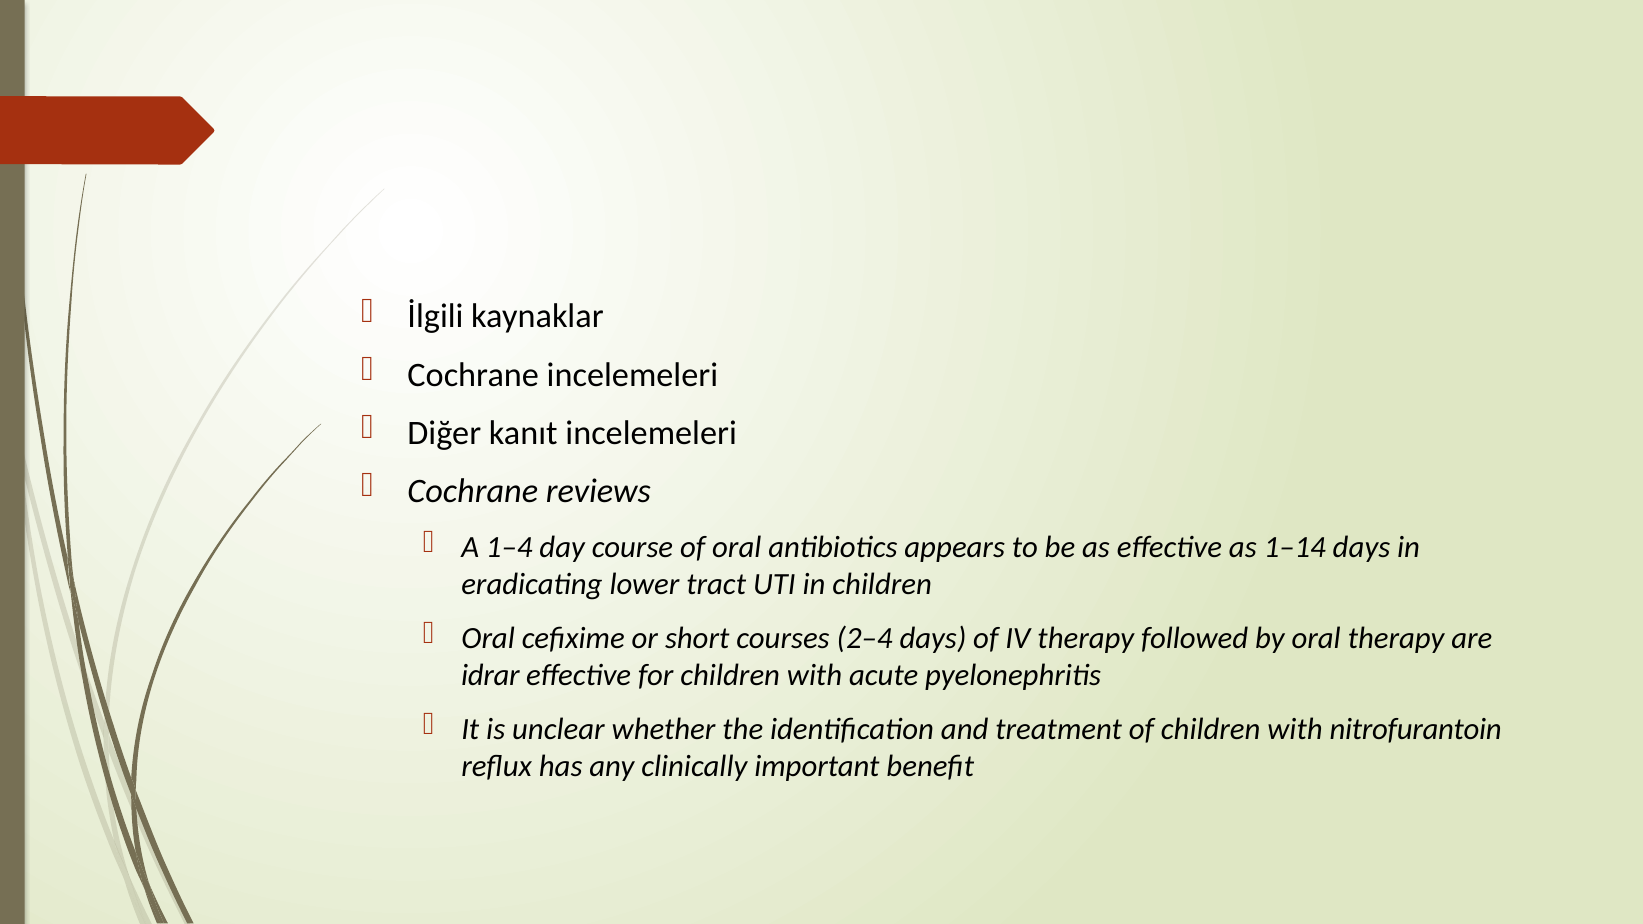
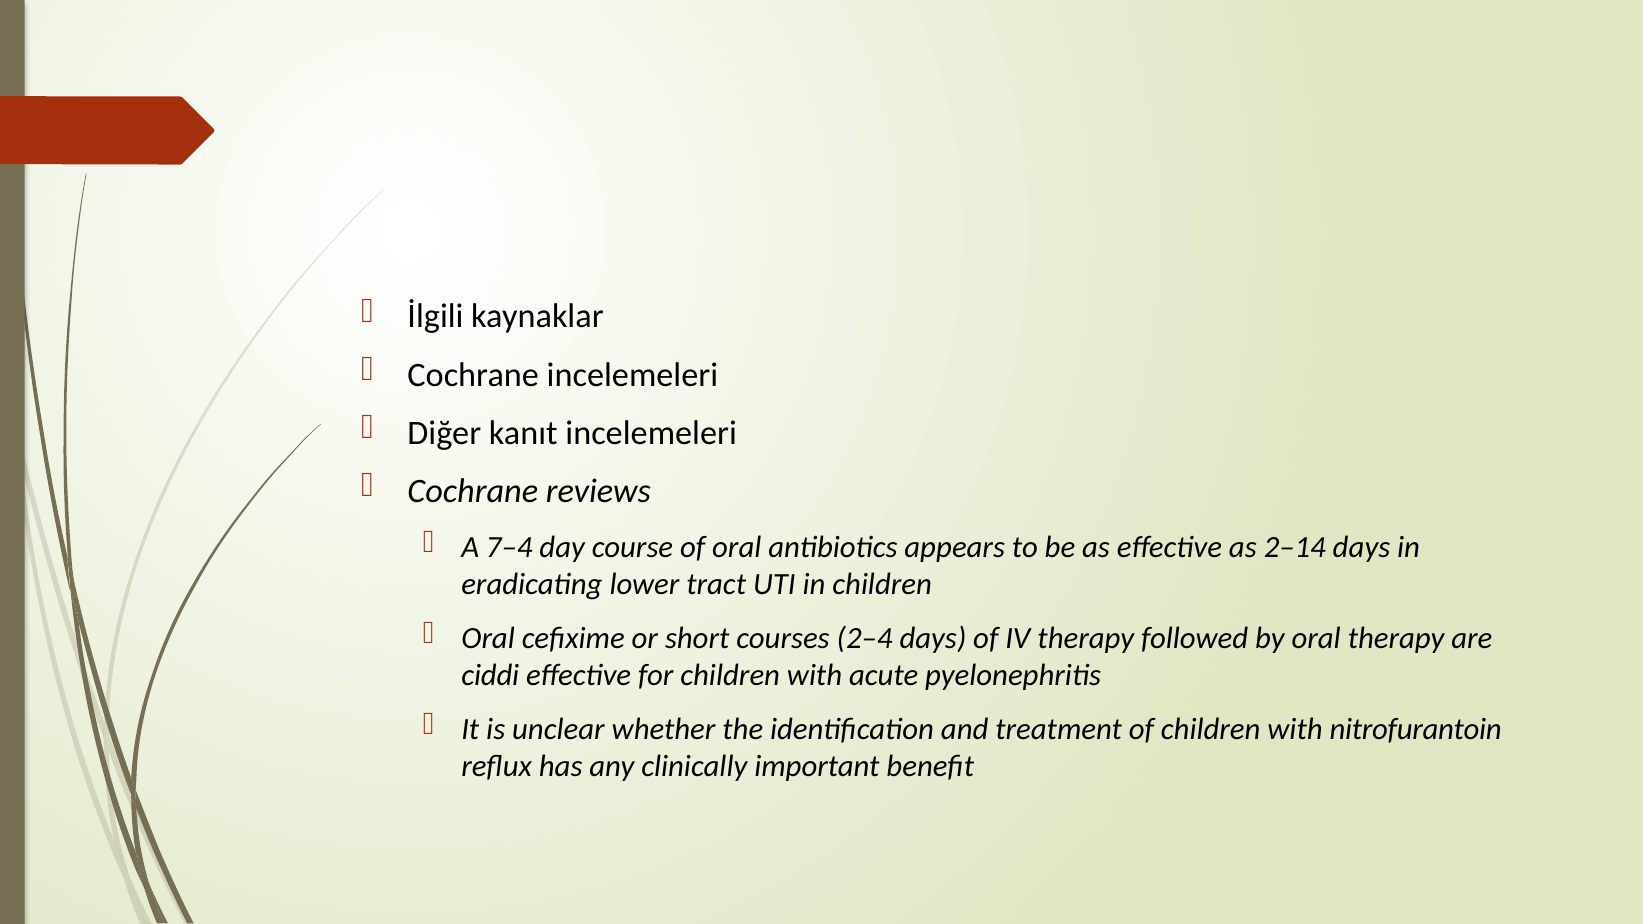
1–4: 1–4 -> 7–4
1–14: 1–14 -> 2–14
idrar: idrar -> ciddi
